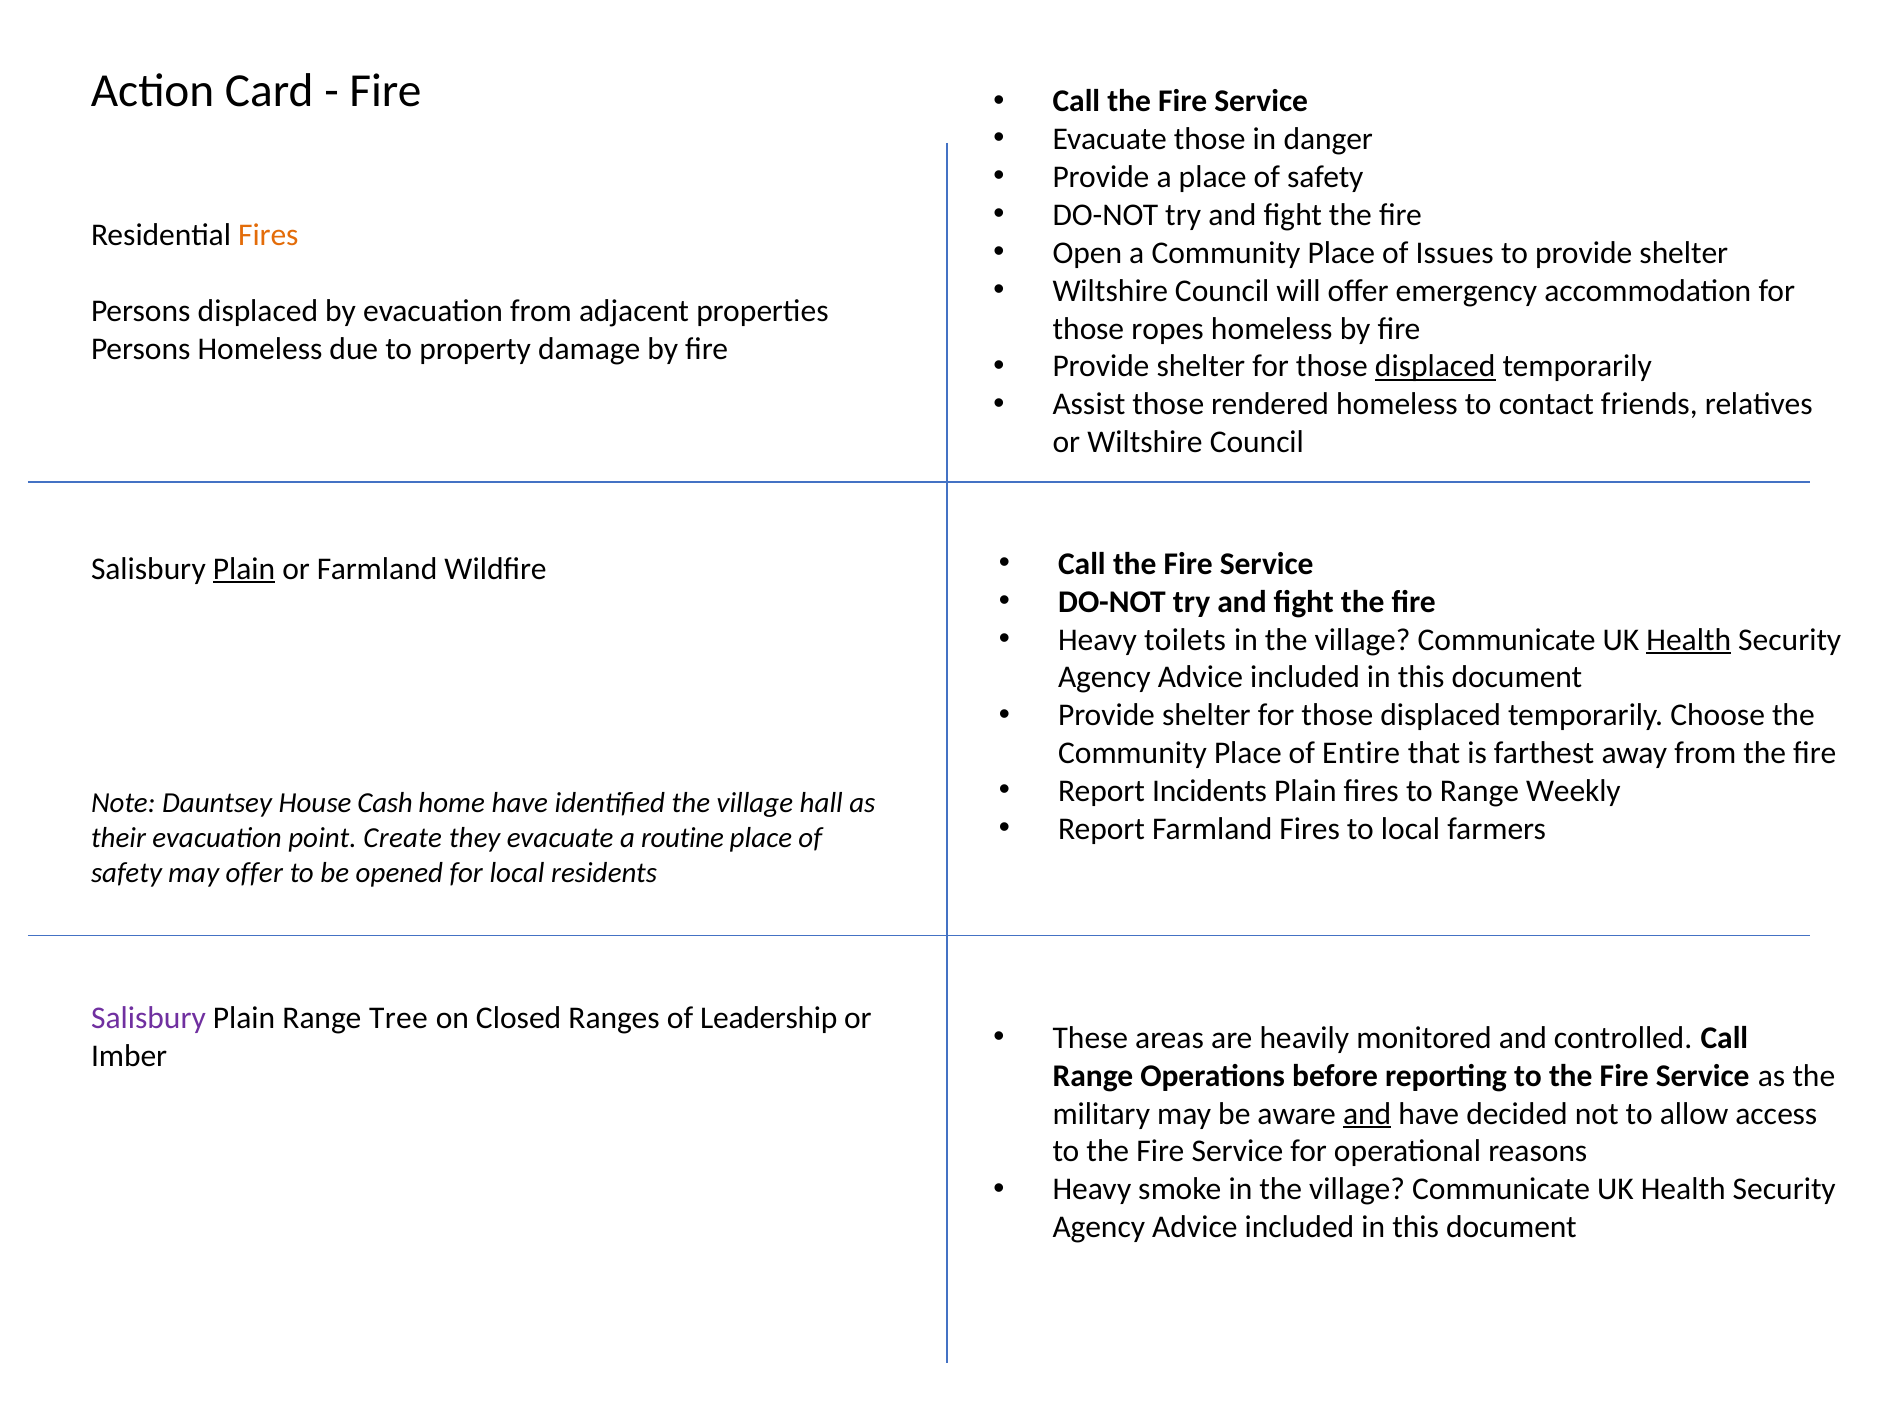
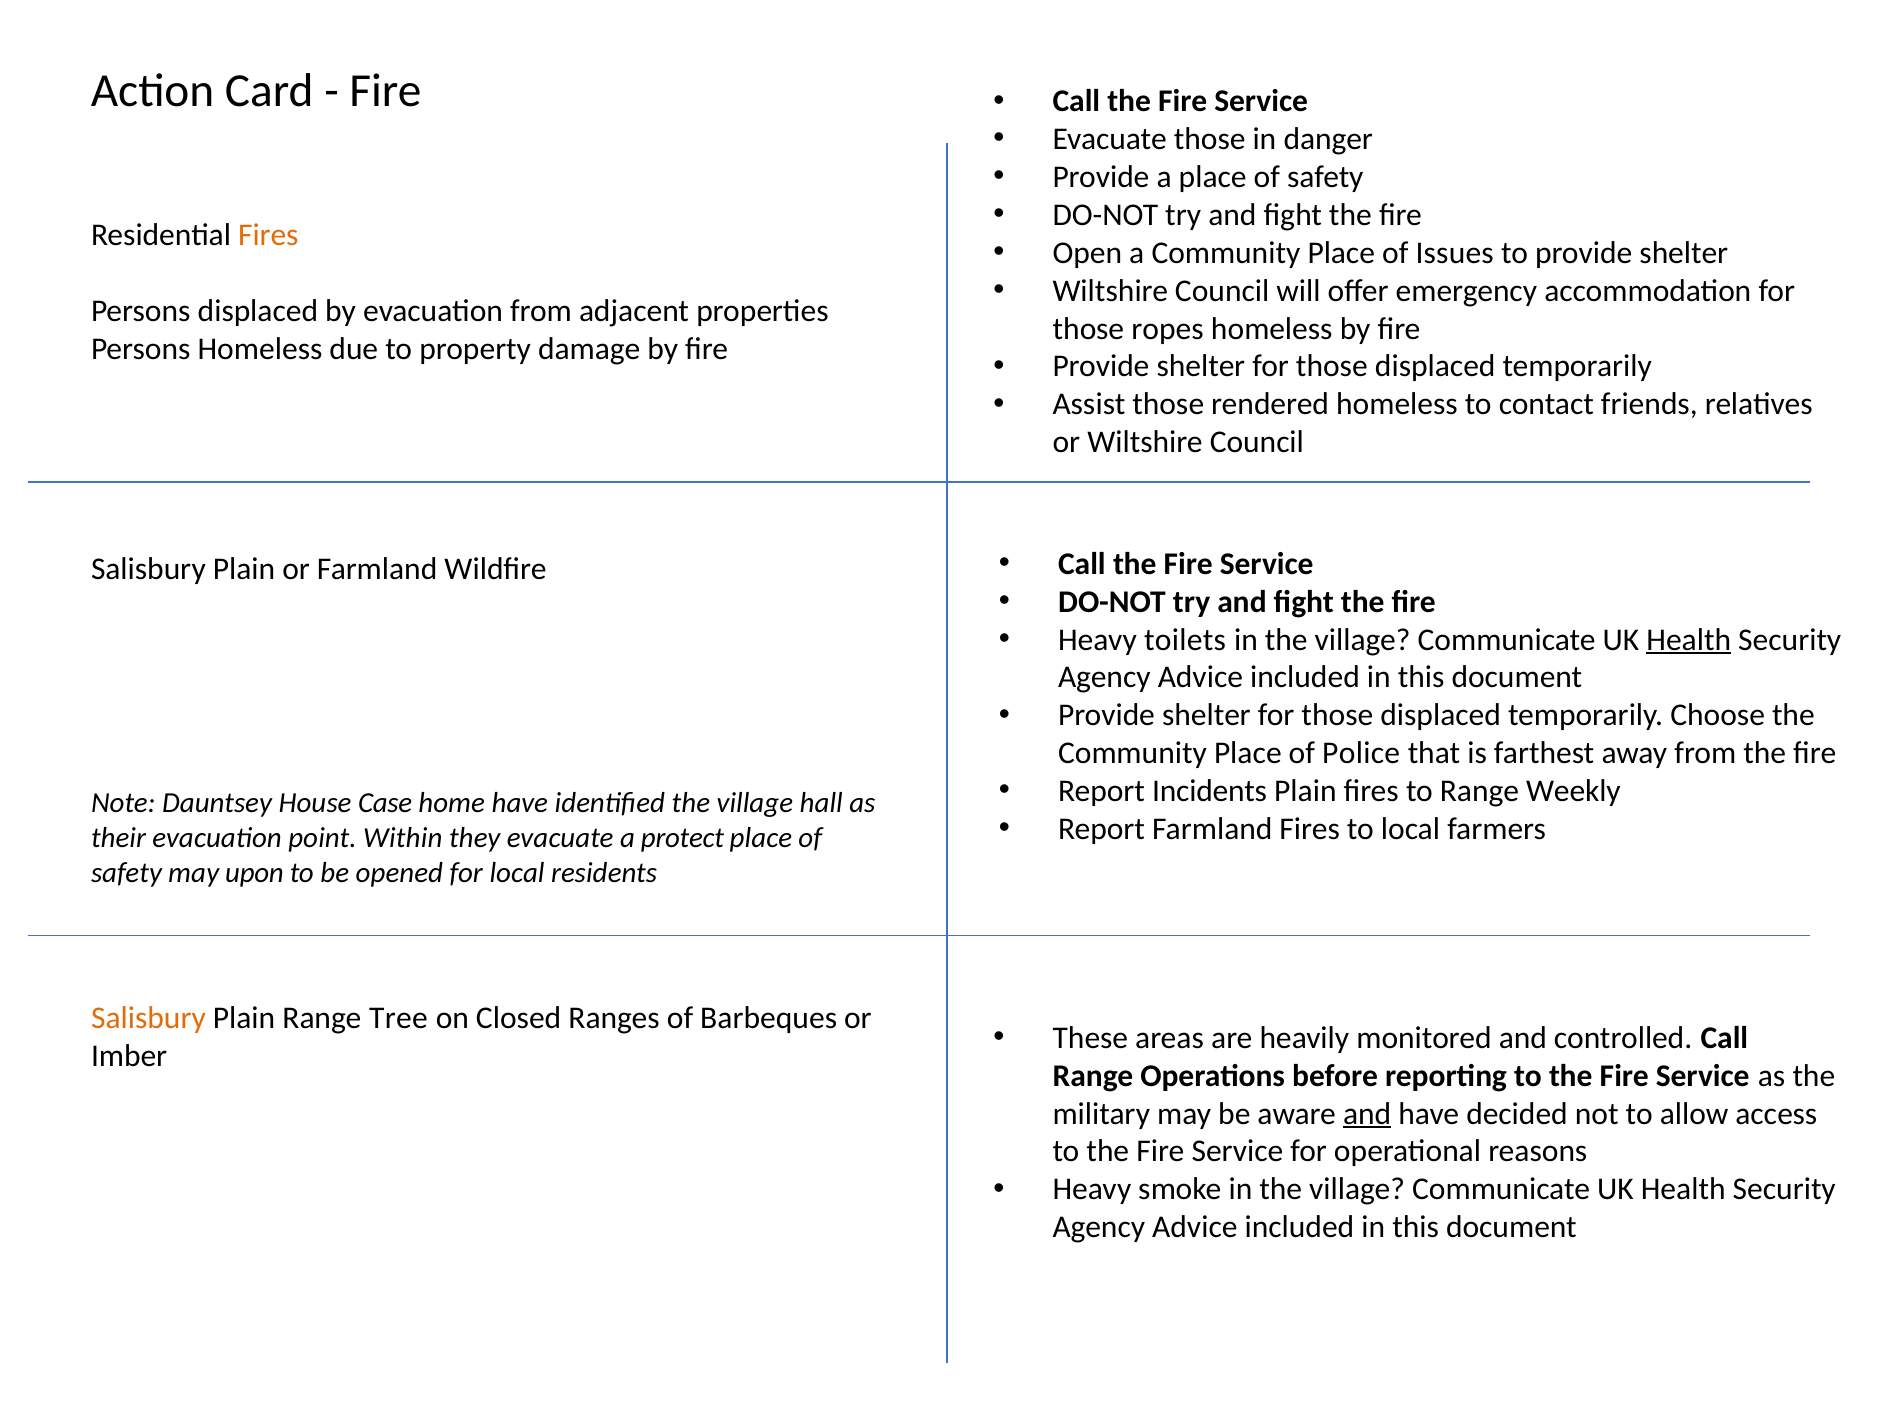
displaced at (1435, 366) underline: present -> none
Plain at (244, 569) underline: present -> none
Entire: Entire -> Police
Cash: Cash -> Case
Create: Create -> Within
routine: routine -> protect
may offer: offer -> upon
Salisbury at (148, 1018) colour: purple -> orange
Leadership: Leadership -> Barbeques
